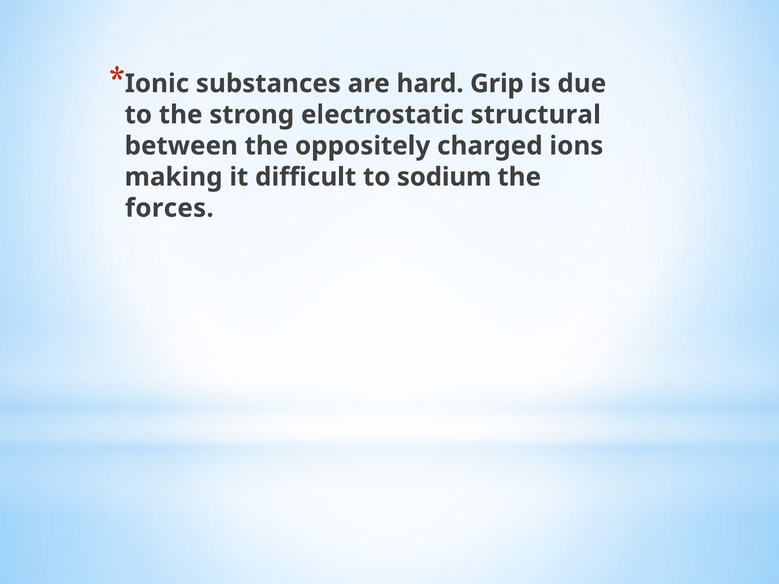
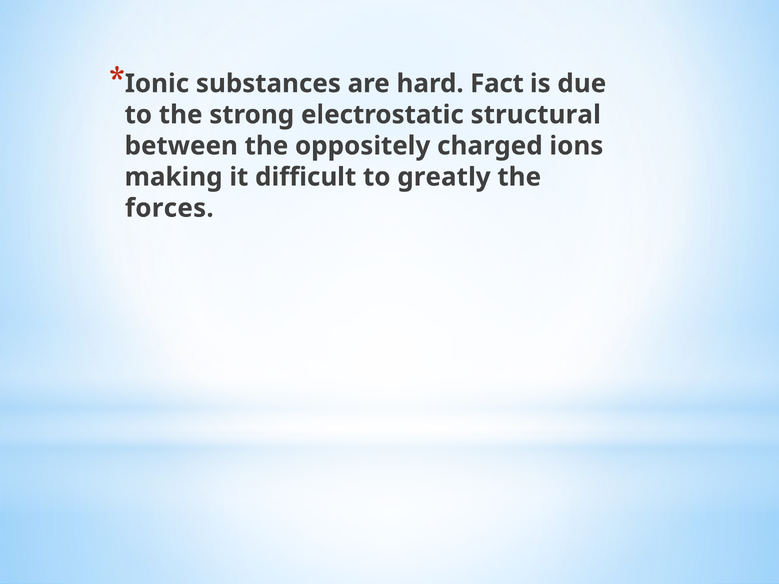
Grip: Grip -> Fact
sodium: sodium -> greatly
